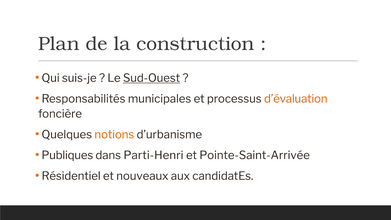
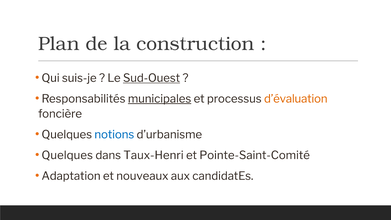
municipales underline: none -> present
notions colour: orange -> blue
Publiques at (67, 155): Publiques -> Quelques
Parti-Henri: Parti-Henri -> Taux-Henri
Pointe-Saint-Arrivée: Pointe-Saint-Arrivée -> Pointe-Saint-Comité
Résidentiel: Résidentiel -> Adaptation
